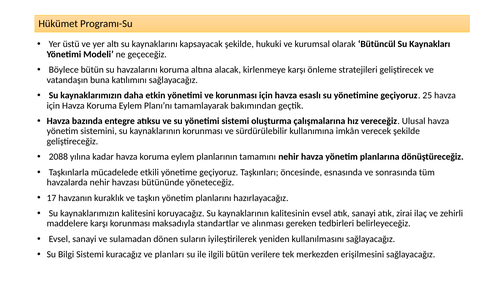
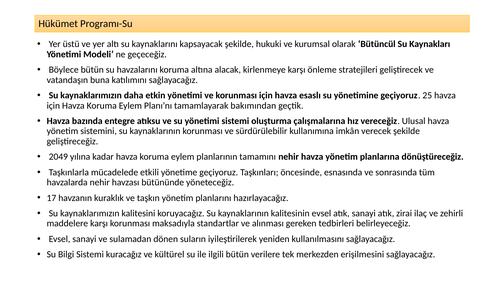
2088: 2088 -> 2049
planları: planları -> kültürel
